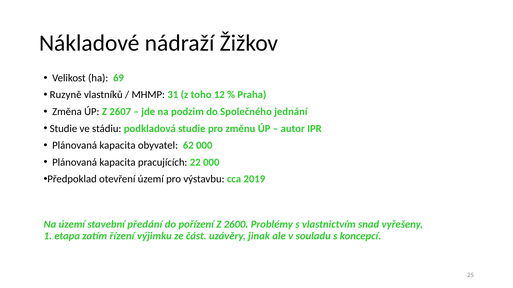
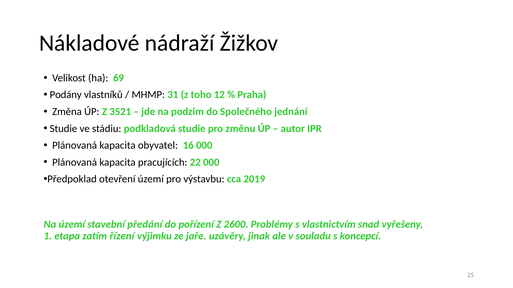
Ruzyně: Ruzyně -> Podány
2607: 2607 -> 3521
62: 62 -> 16
část: část -> jaře
